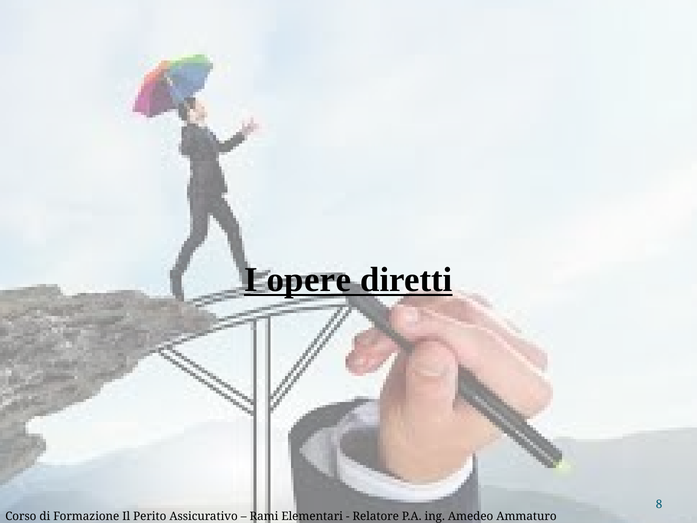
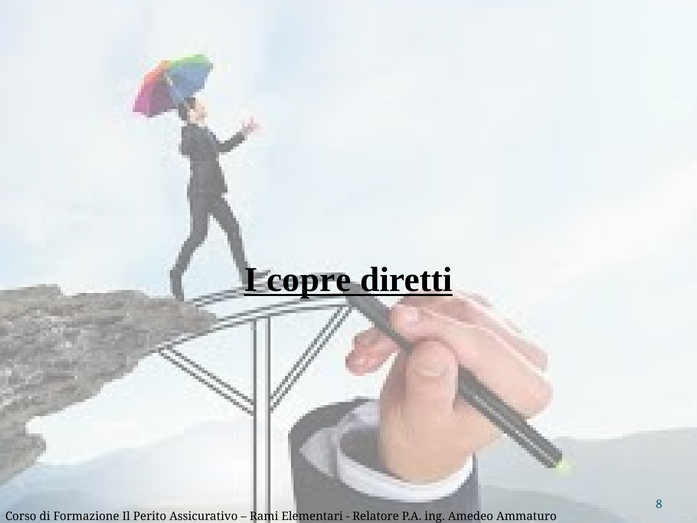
opere: opere -> copre
